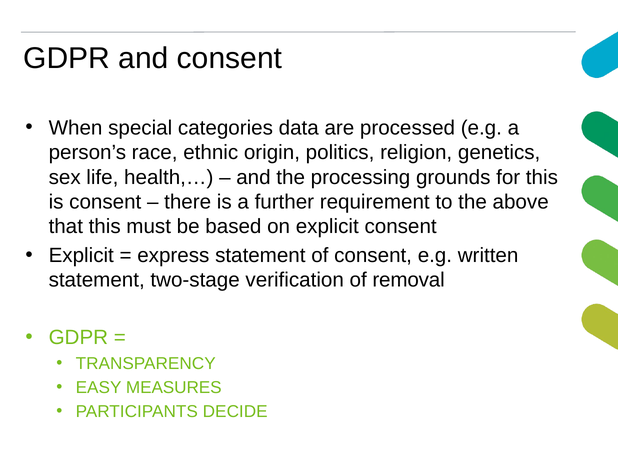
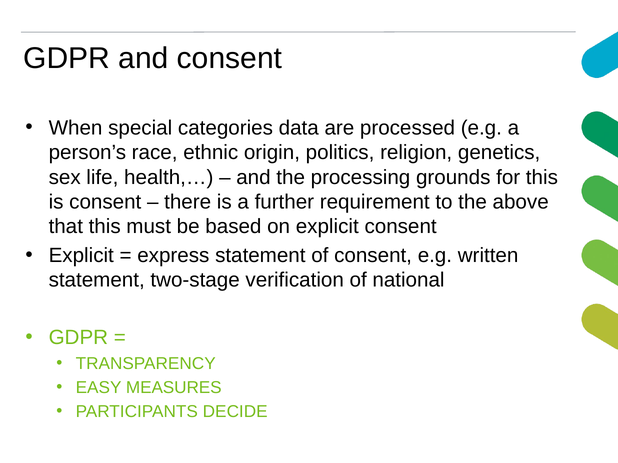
removal: removal -> national
